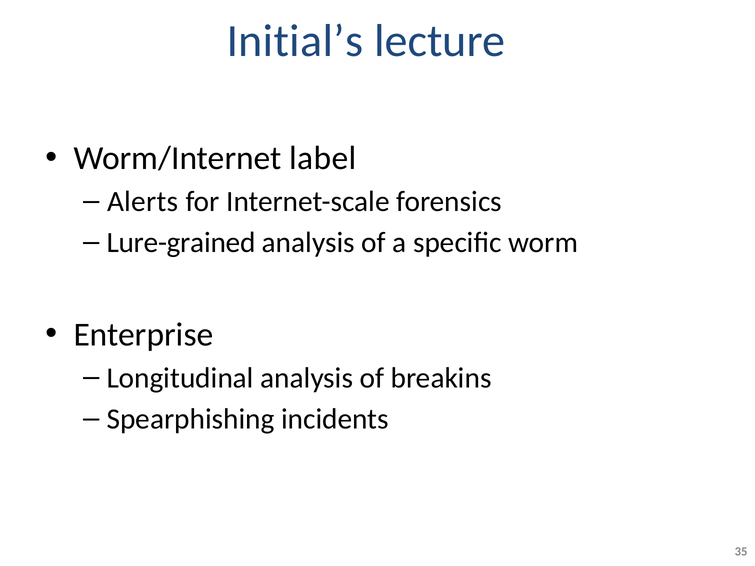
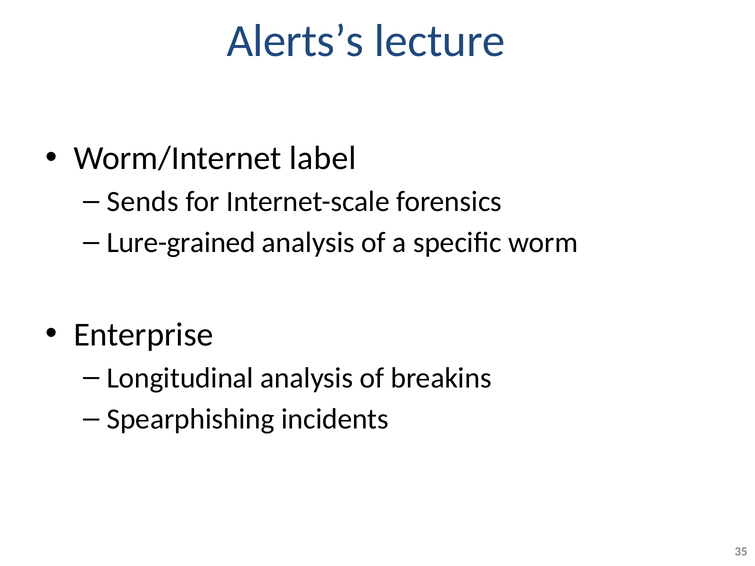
Initial’s: Initial’s -> Alerts’s
Alerts: Alerts -> Sends
